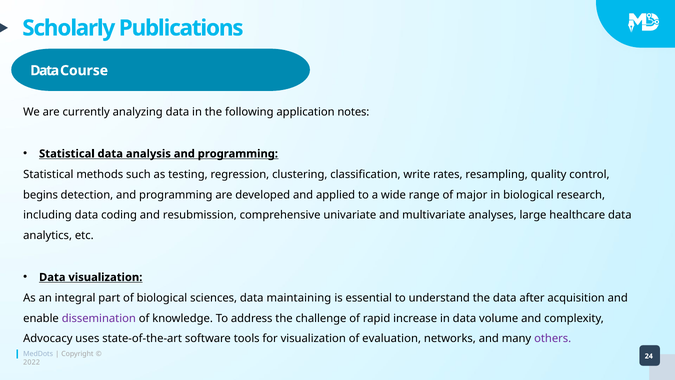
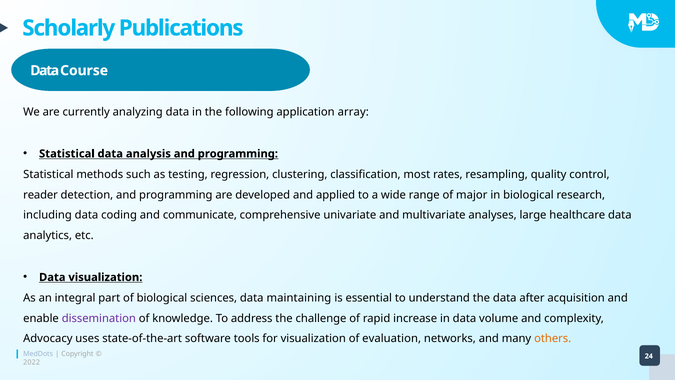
notes: notes -> array
write: write -> most
begins: begins -> reader
resubmission: resubmission -> communicate
others colour: purple -> orange
